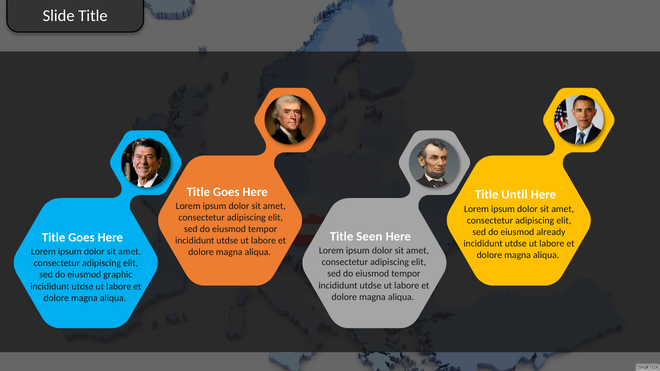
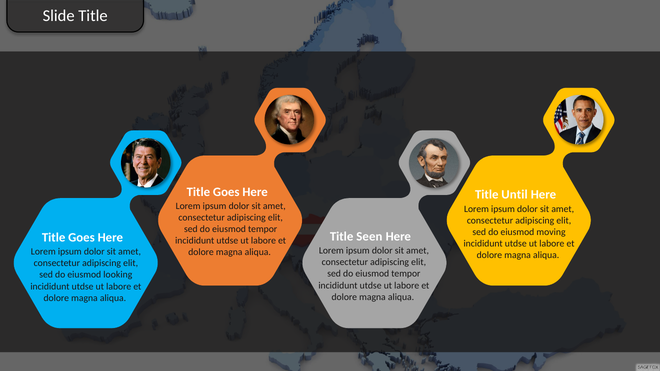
already: already -> moving
graphic: graphic -> looking
